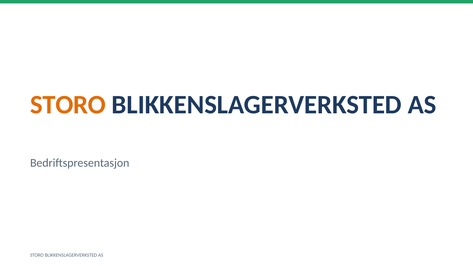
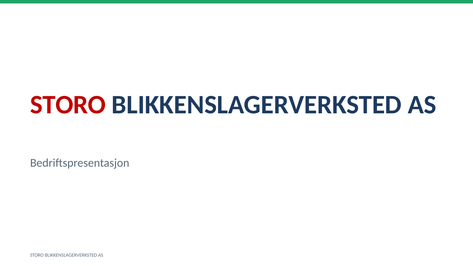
STORO at (68, 105) colour: orange -> red
